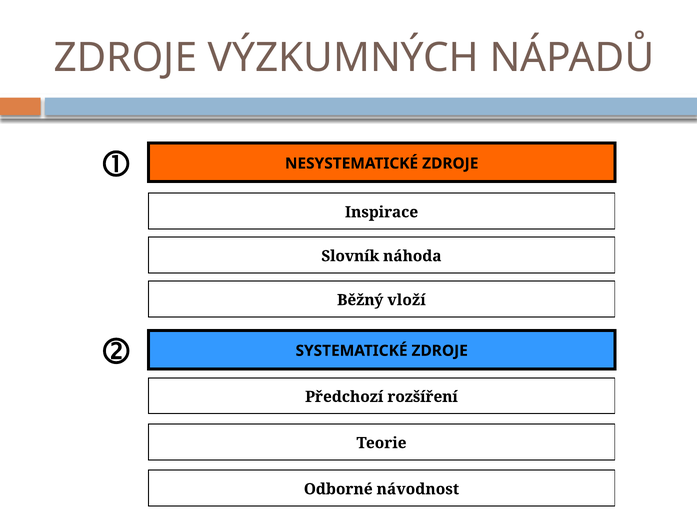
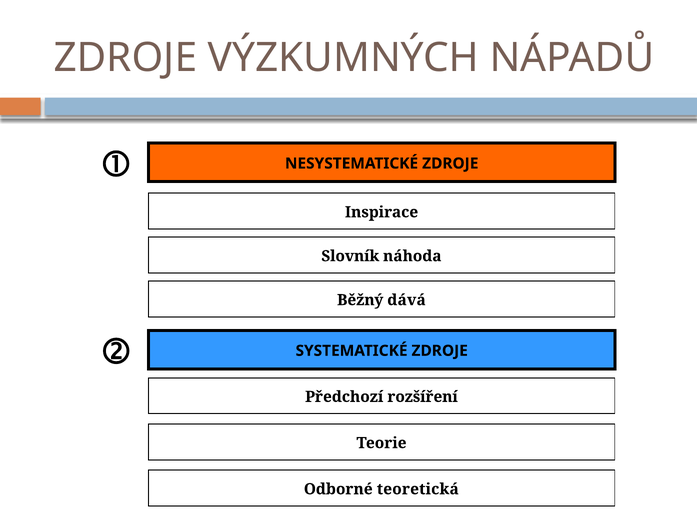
vloží: vloží -> dává
návodnost: návodnost -> teoretická
